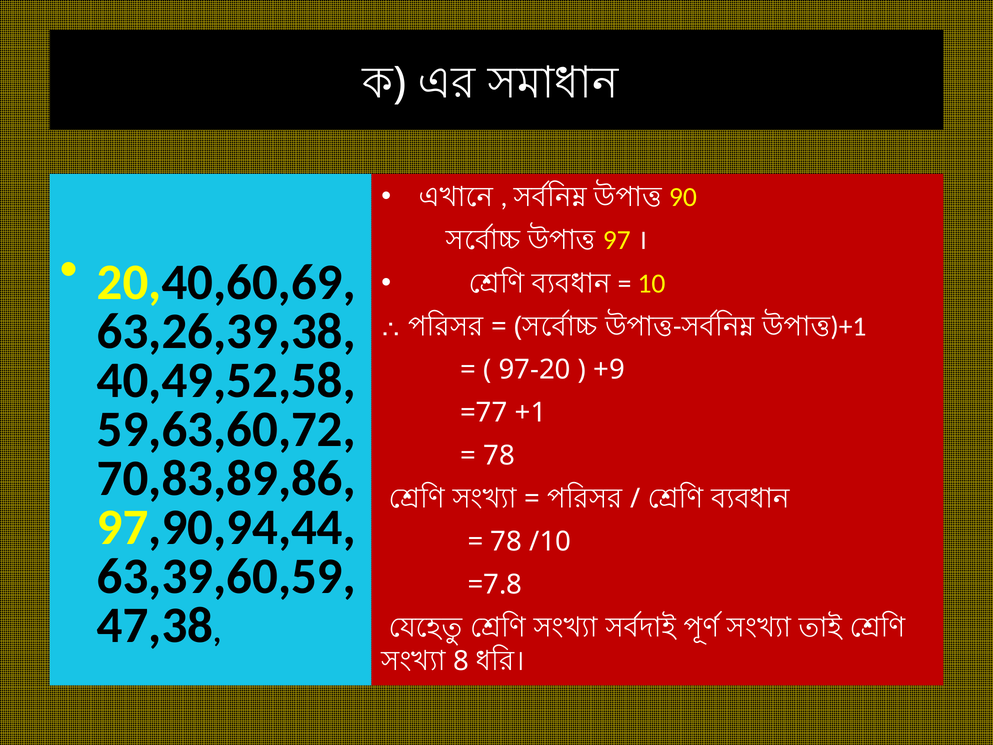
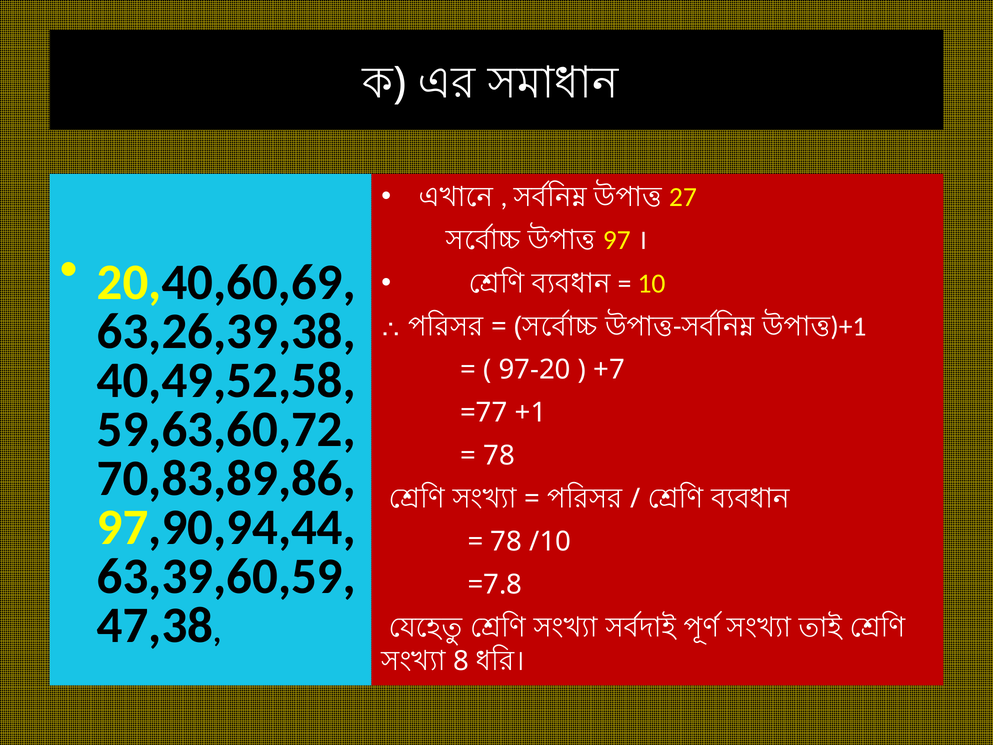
90: 90 -> 27
+9: +9 -> +7
